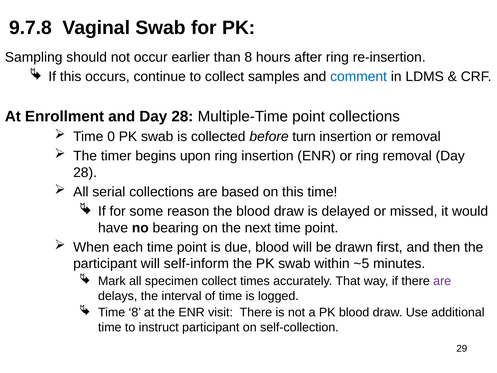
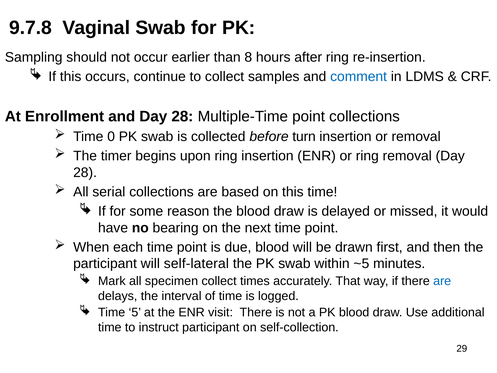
self-inform: self-inform -> self-lateral
are at (442, 281) colour: purple -> blue
Time 8: 8 -> 5
